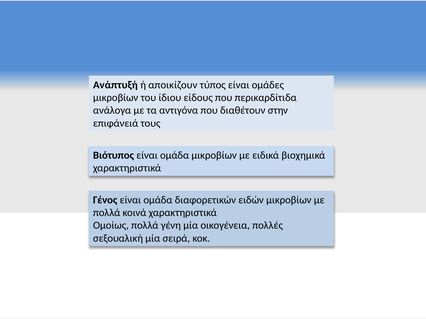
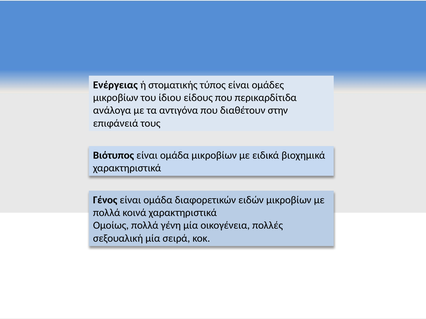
Ανάπτυξή: Ανάπτυξή -> Ενέργειας
αποικίζουν: αποικίζουν -> στοματικής
